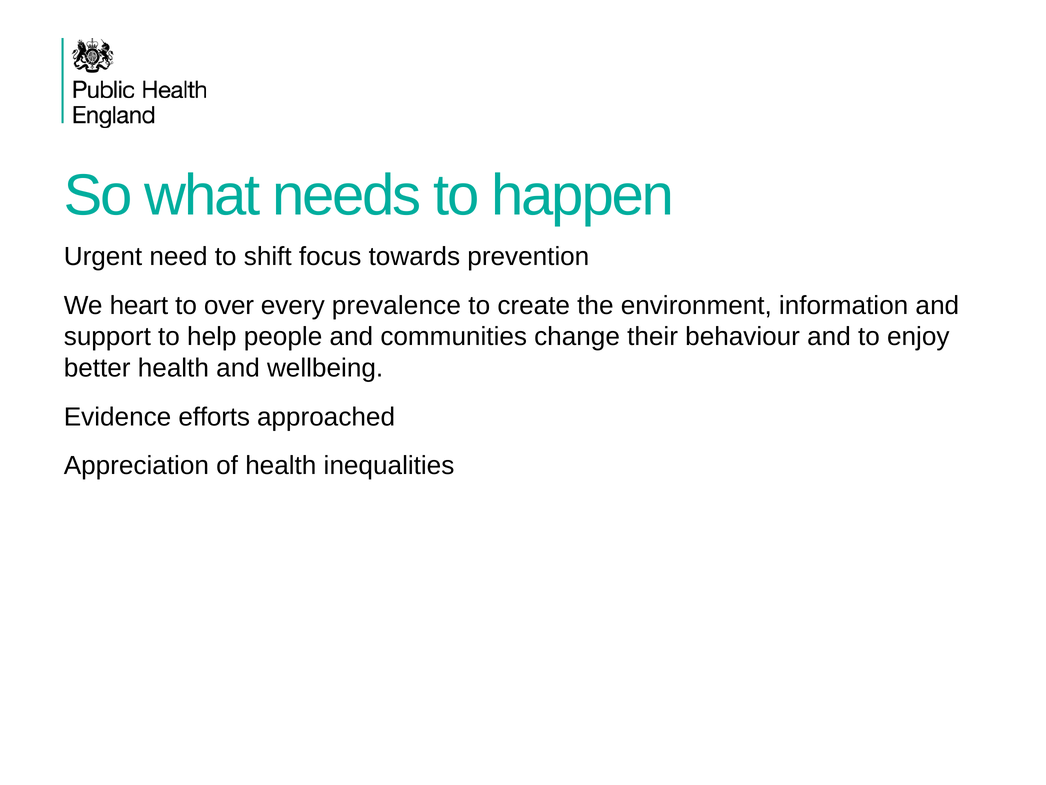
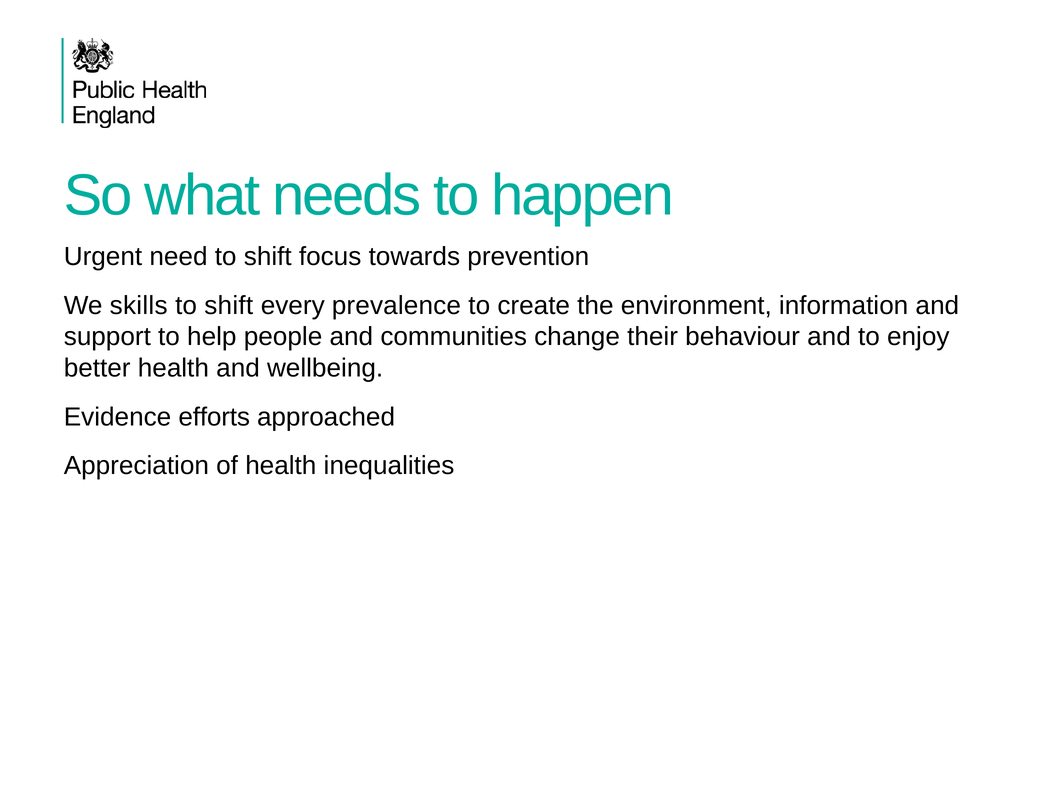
heart: heart -> skills
over at (229, 305): over -> shift
